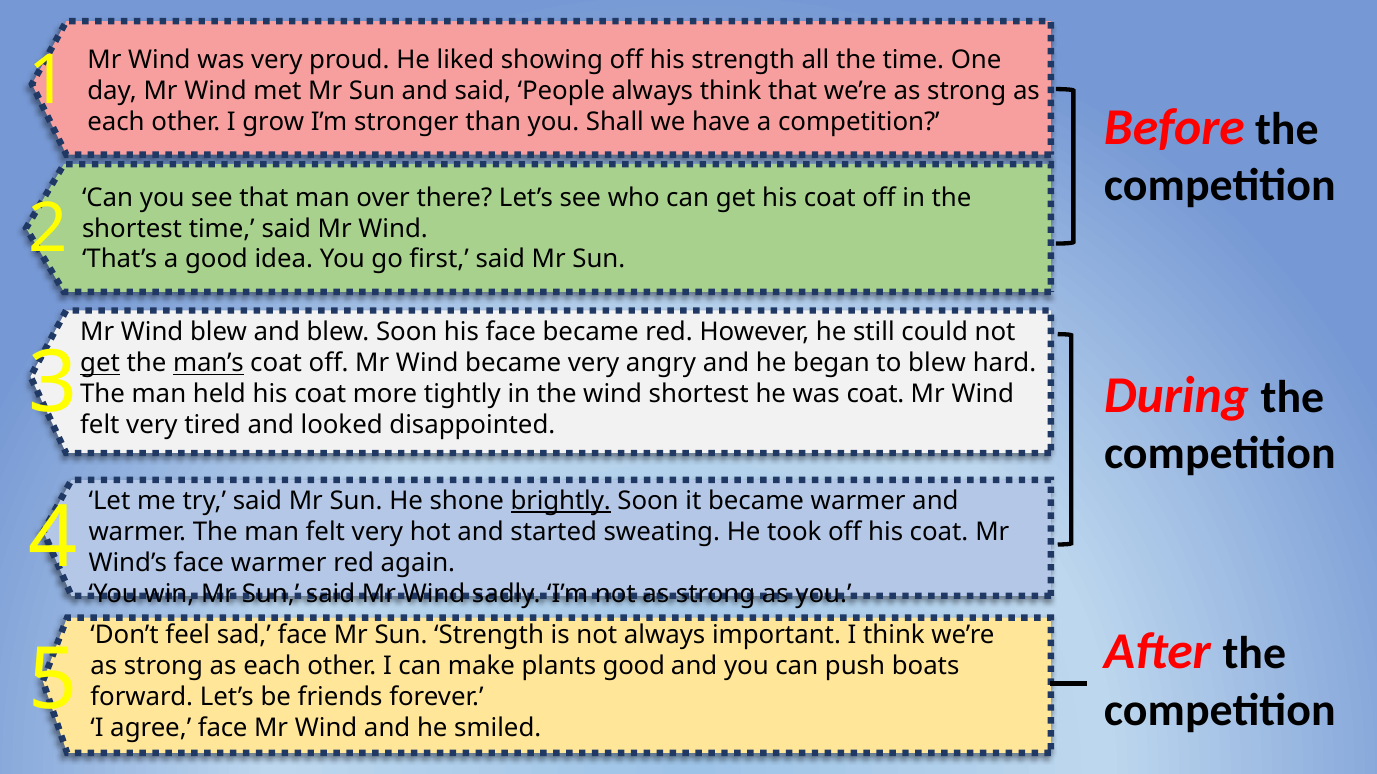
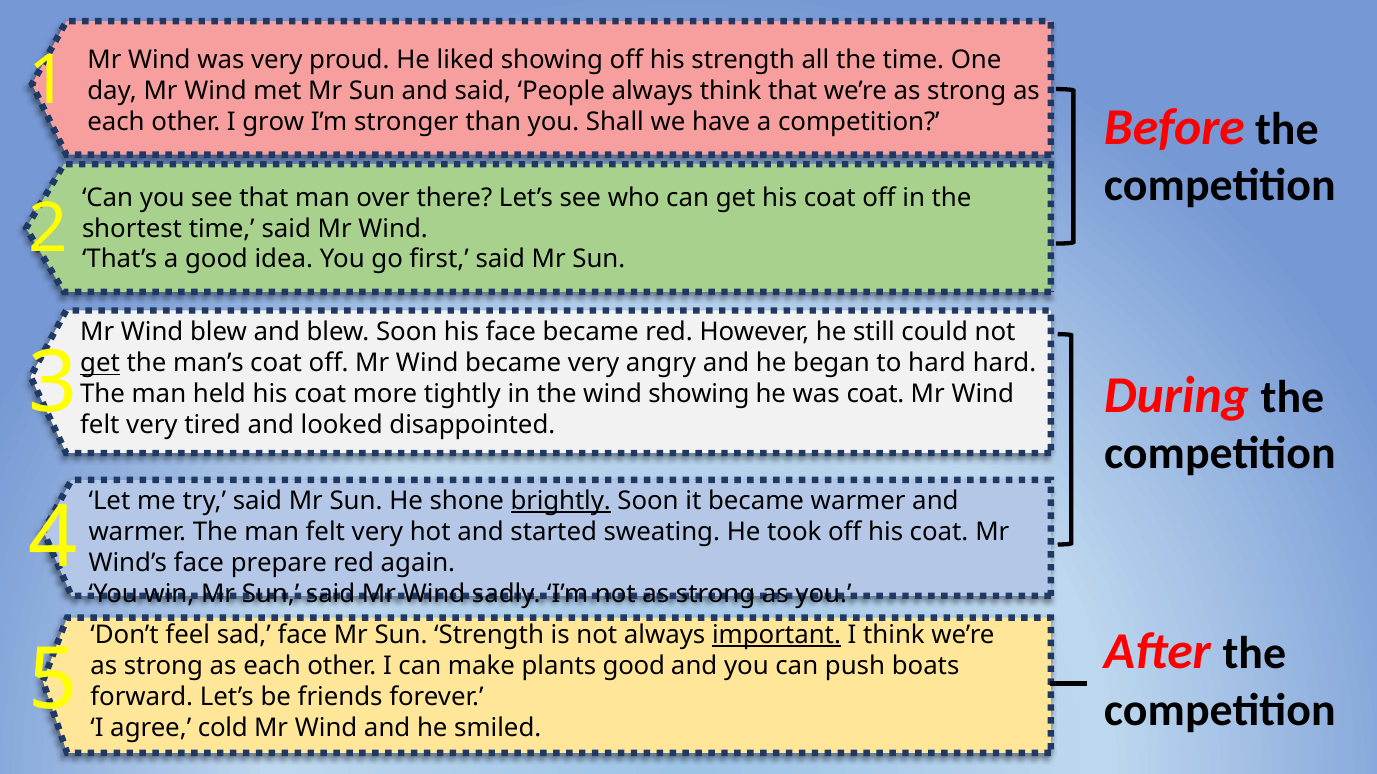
man’s underline: present -> none
to blew: blew -> hard
wind shortest: shortest -> showing
face warmer: warmer -> prepare
important underline: none -> present
agree face: face -> cold
